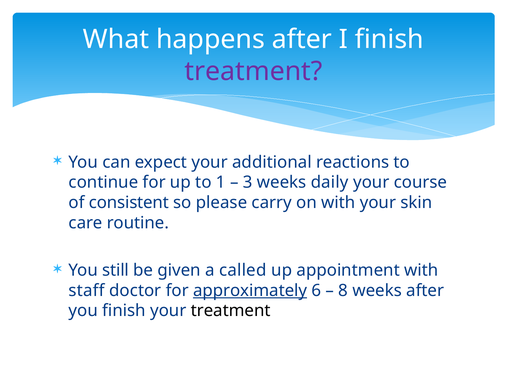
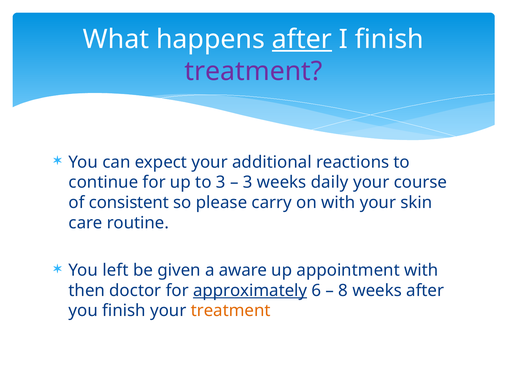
after at (302, 39) underline: none -> present
to 1: 1 -> 3
still: still -> left
called: called -> aware
staff: staff -> then
treatment at (231, 311) colour: black -> orange
